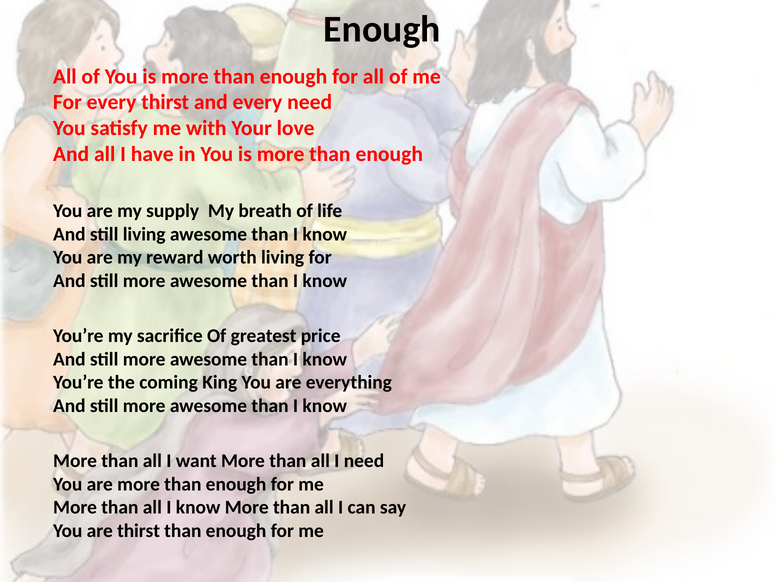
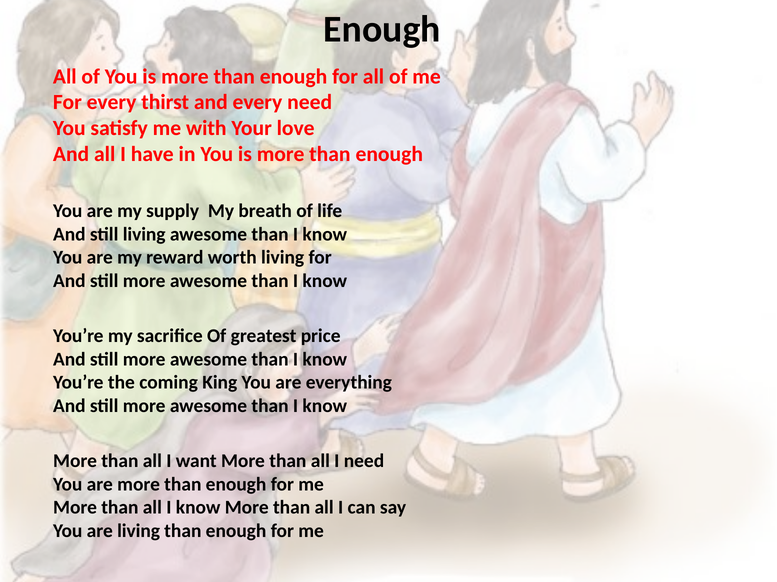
are thirst: thirst -> living
